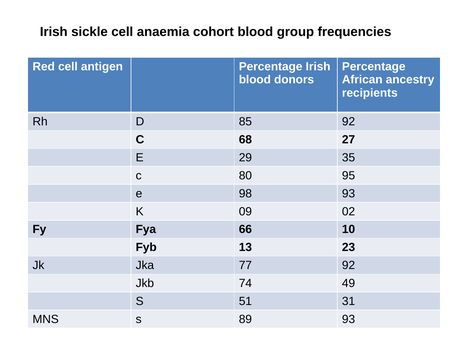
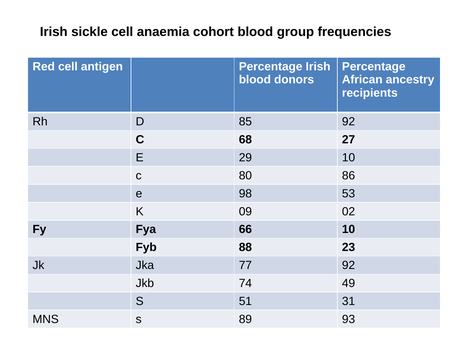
29 35: 35 -> 10
95: 95 -> 86
98 93: 93 -> 53
13: 13 -> 88
